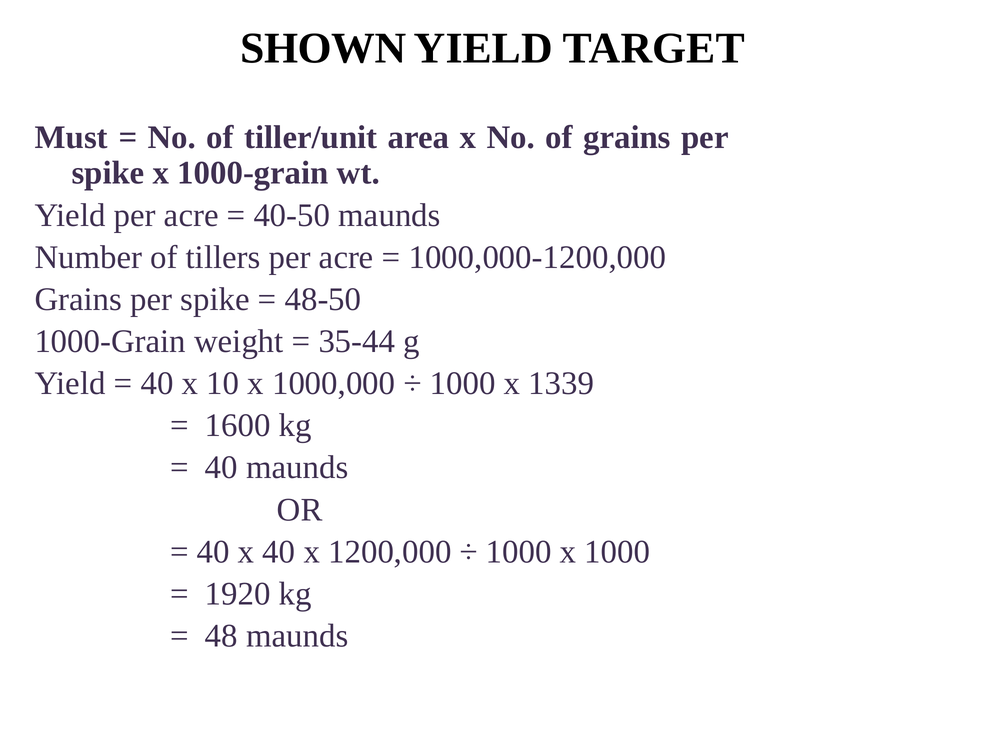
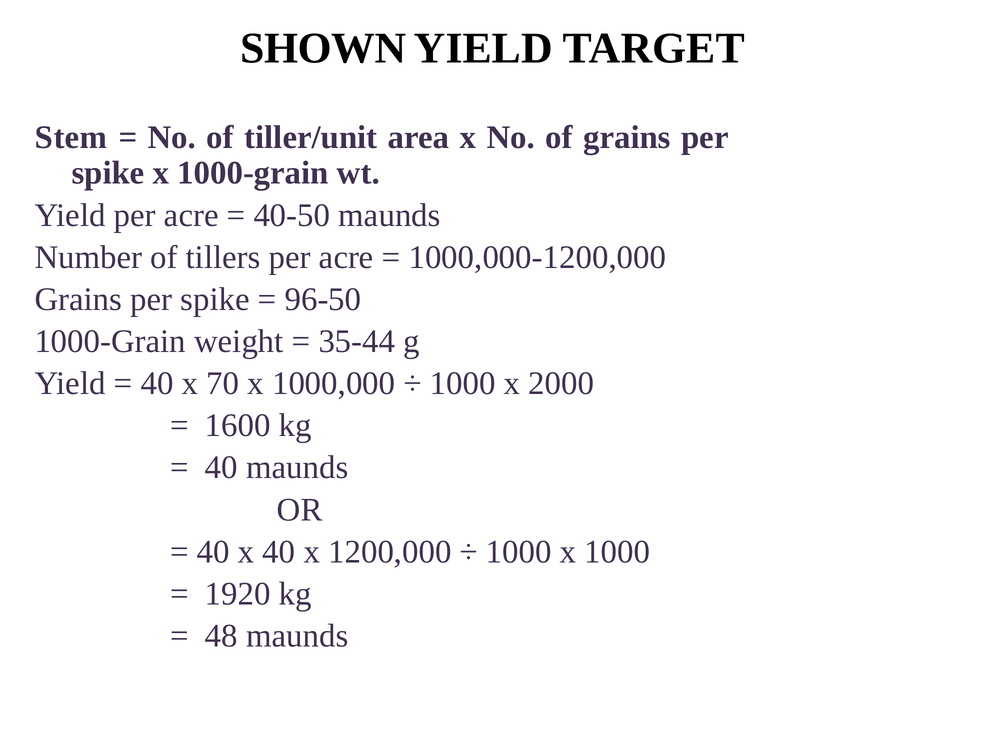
Must: Must -> Stem
48-50: 48-50 -> 96-50
10: 10 -> 70
1339: 1339 -> 2000
